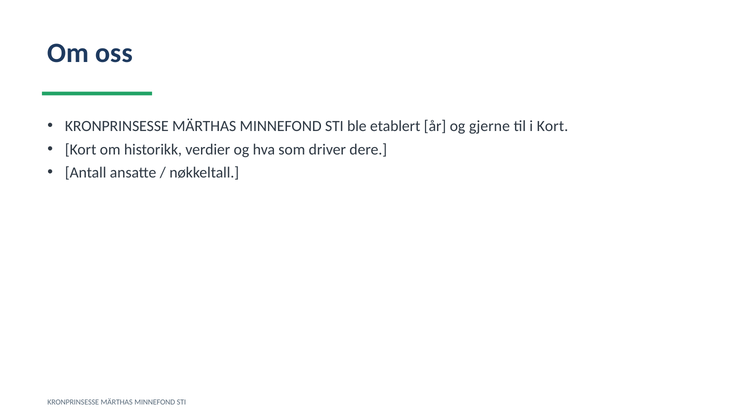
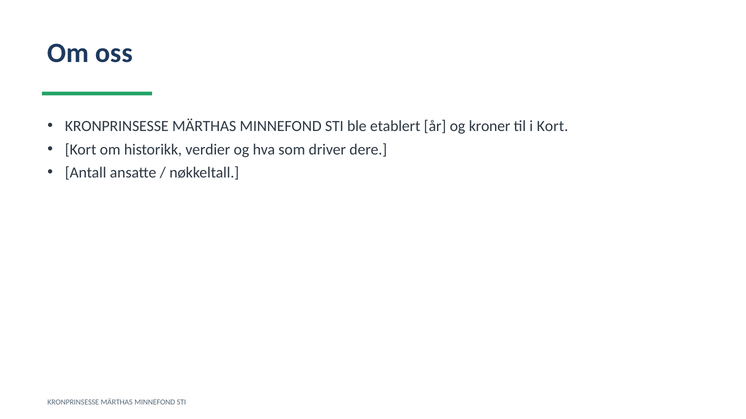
gjerne: gjerne -> kroner
